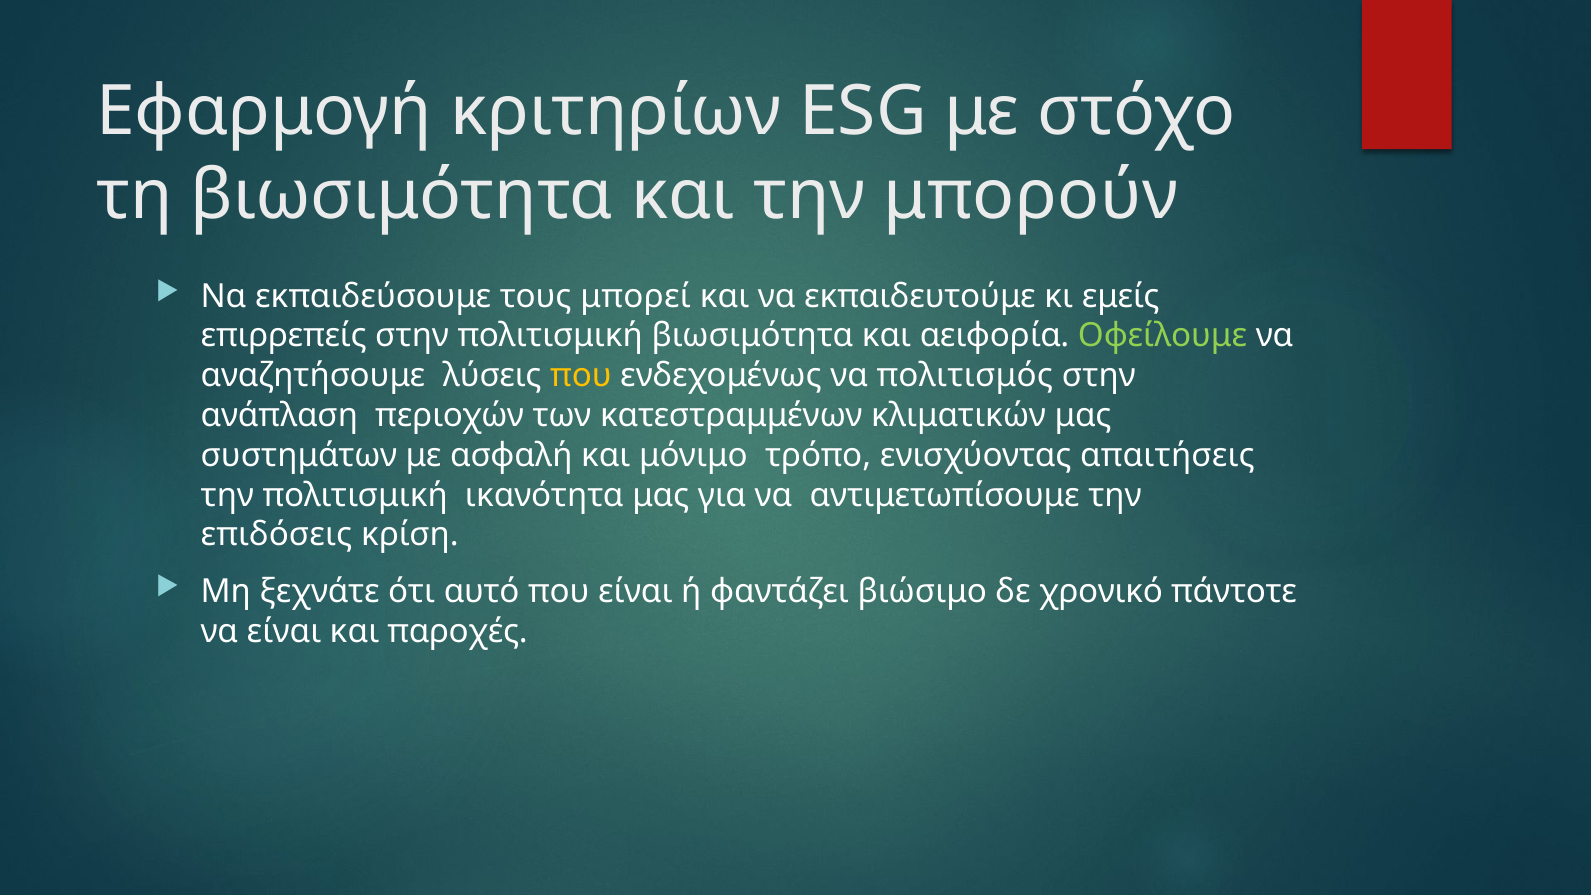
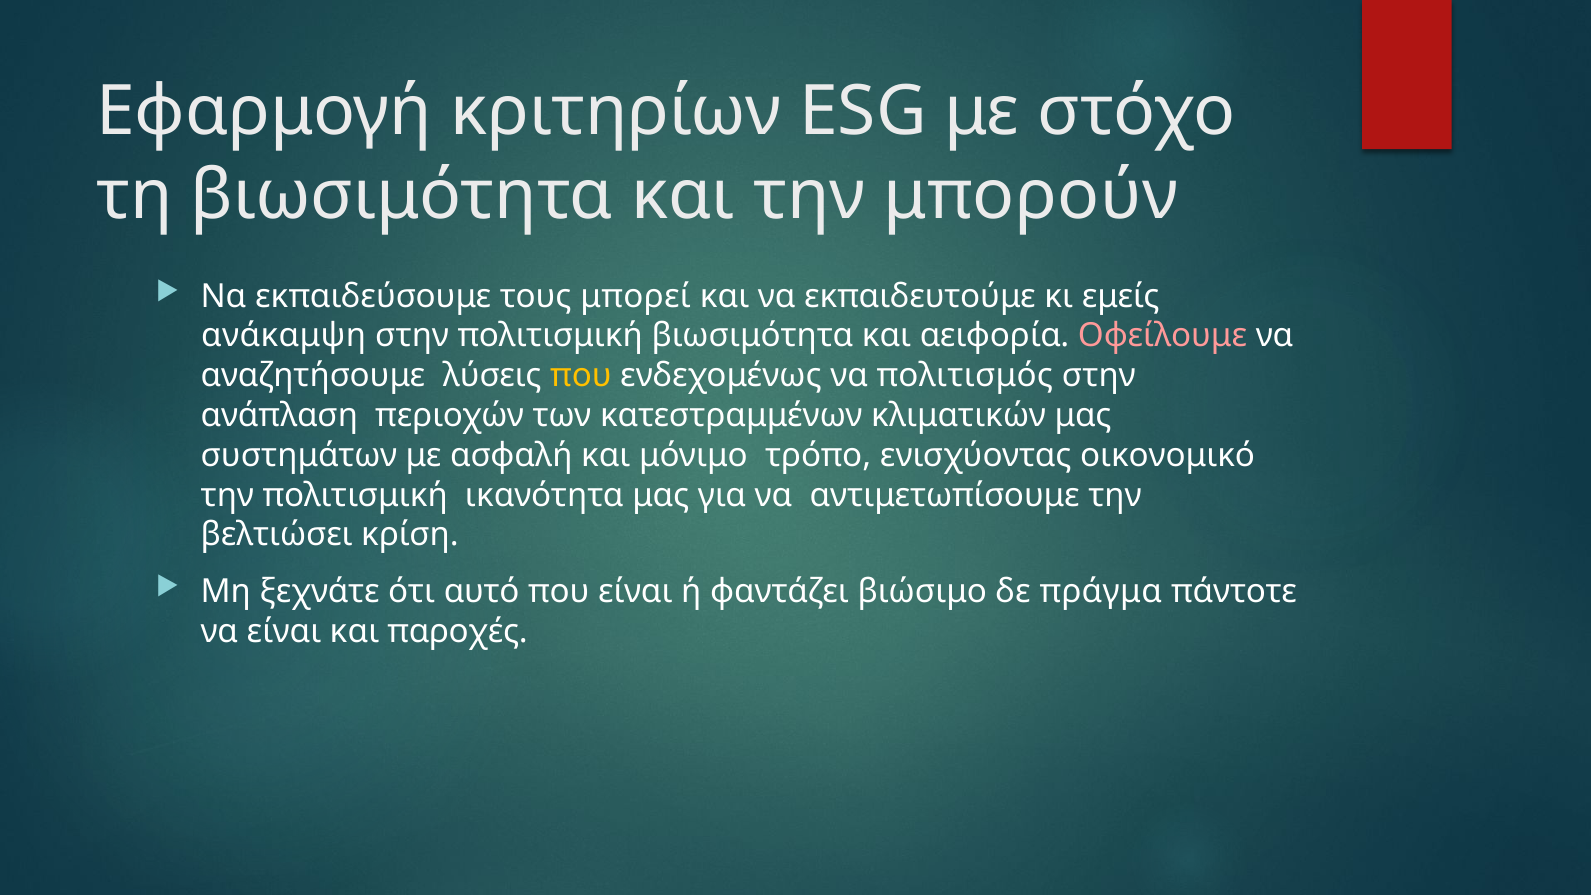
επιρρεπείς: επιρρεπείς -> ανάκαμψη
Οφείλουμε colour: light green -> pink
απαιτήσεις: απαιτήσεις -> οικονομικό
επιδόσεις: επιδόσεις -> βελτιώσει
χρονικό: χρονικό -> πράγμα
